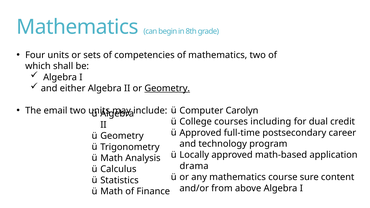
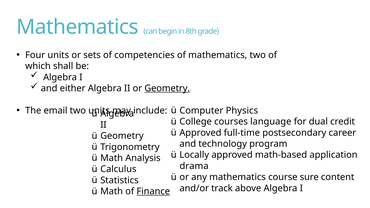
Carolyn: Carolyn -> Physics
including: including -> language
from: from -> track
Finance underline: none -> present
